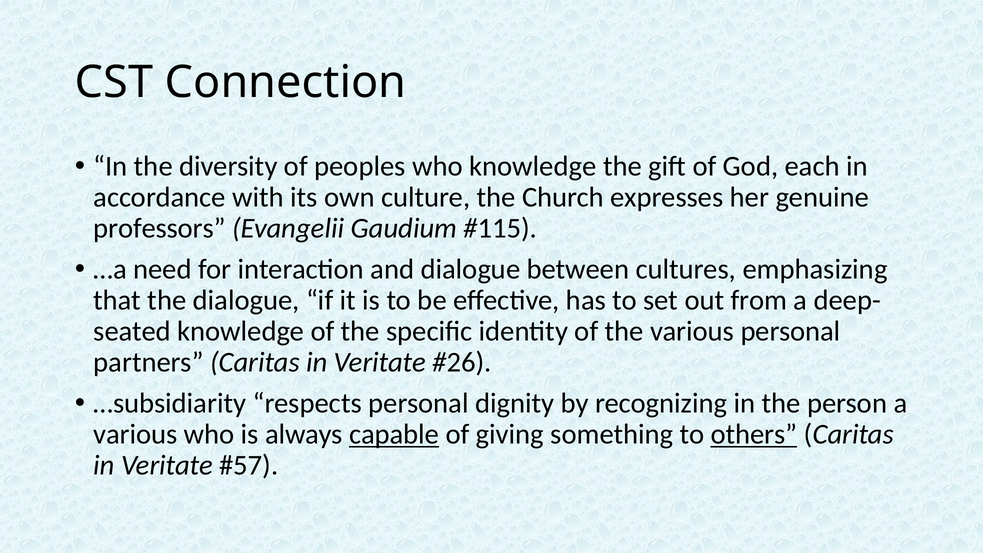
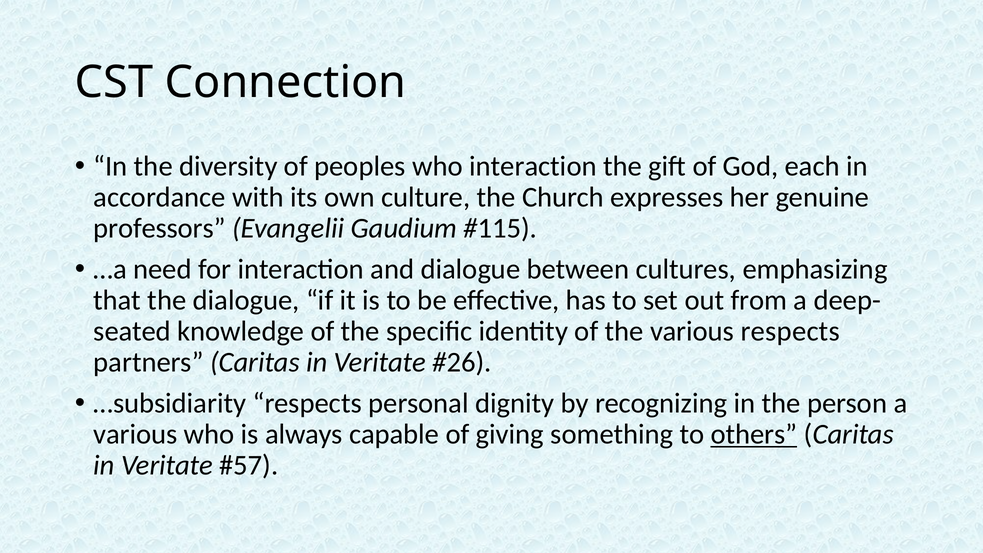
who knowledge: knowledge -> interaction
various personal: personal -> respects
capable underline: present -> none
